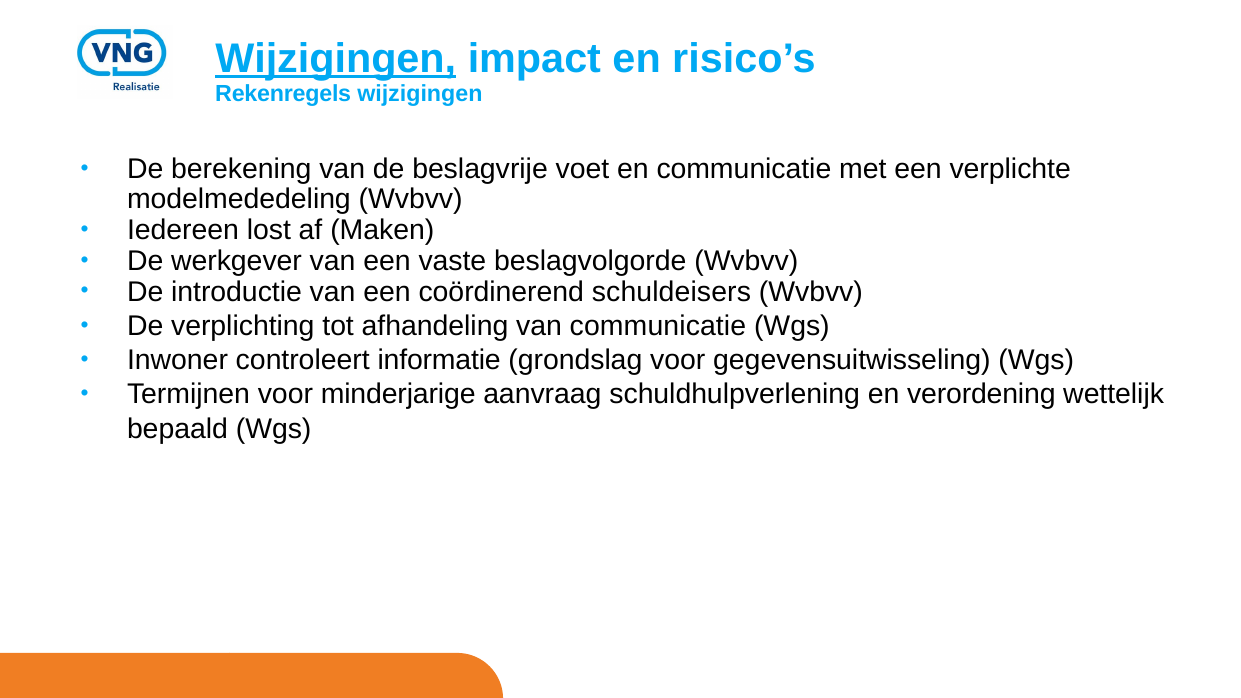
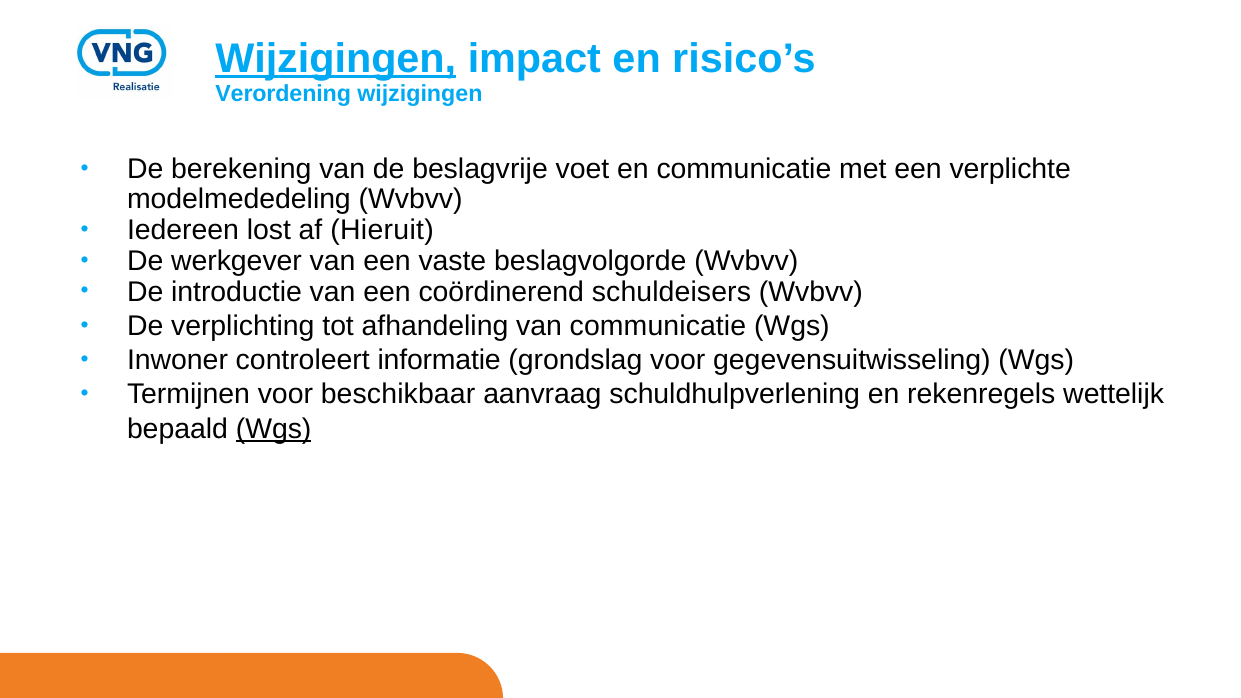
Rekenregels: Rekenregels -> Verordening
Maken: Maken -> Hieruit
minderjarige: minderjarige -> beschikbaar
verordening: verordening -> rekenregels
Wgs at (274, 429) underline: none -> present
